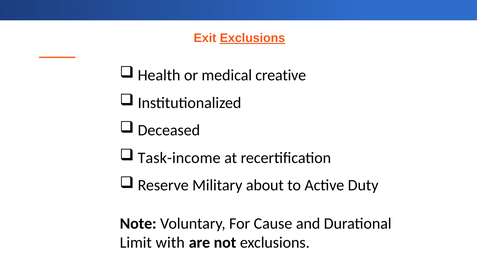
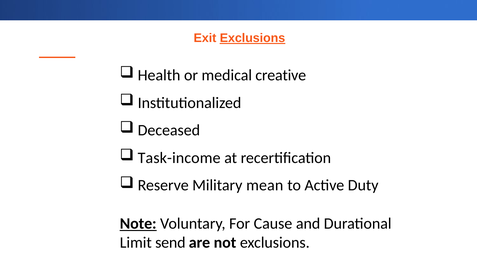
about: about -> mean
Note underline: none -> present
with: with -> send
